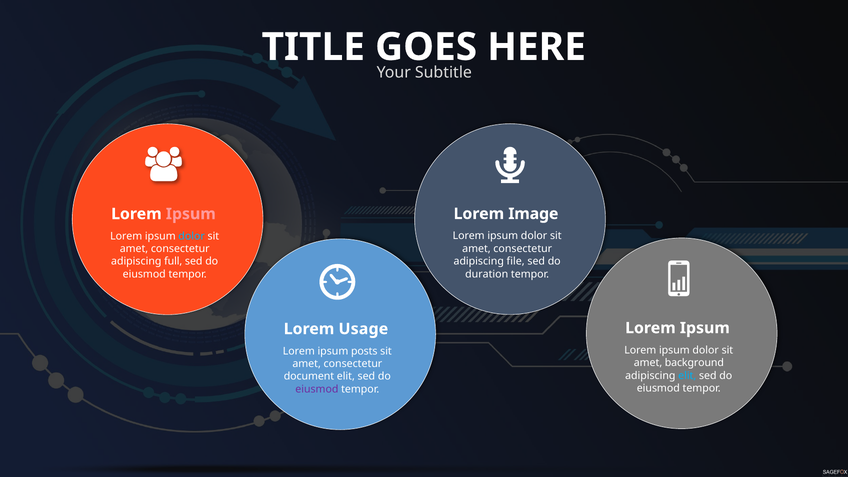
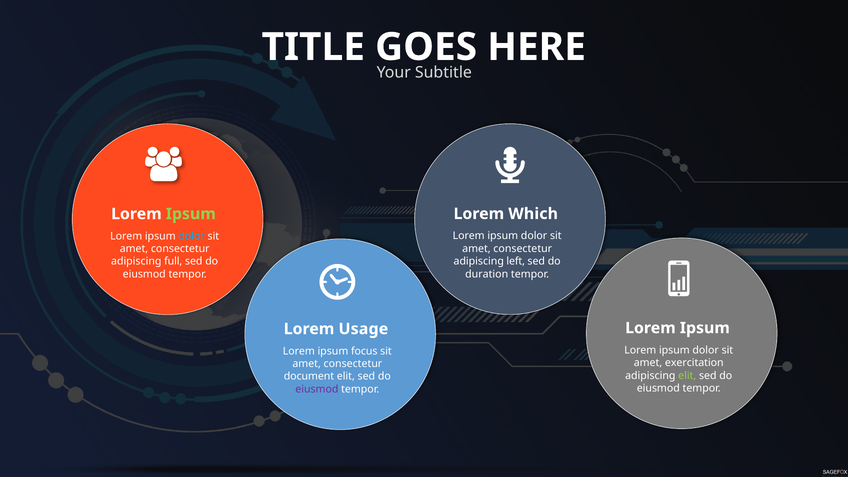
Image: Image -> Which
Ipsum at (191, 214) colour: pink -> light green
file: file -> left
posts: posts -> focus
background: background -> exercitation
elit at (687, 376) colour: light blue -> light green
